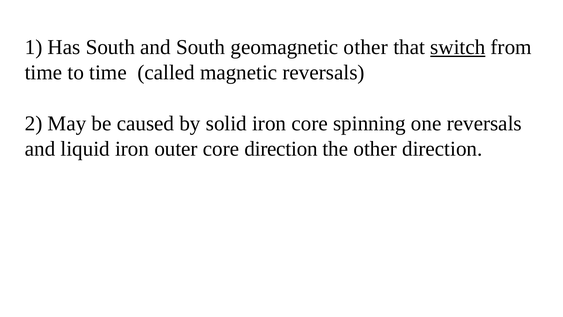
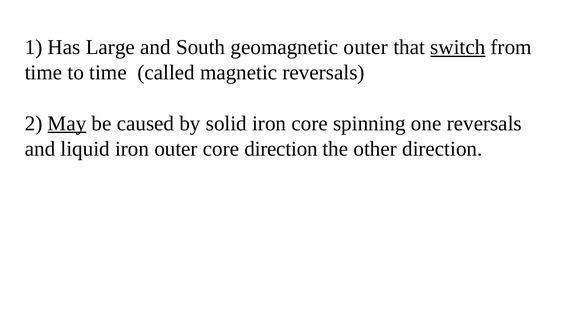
Has South: South -> Large
geomagnetic other: other -> outer
May underline: none -> present
